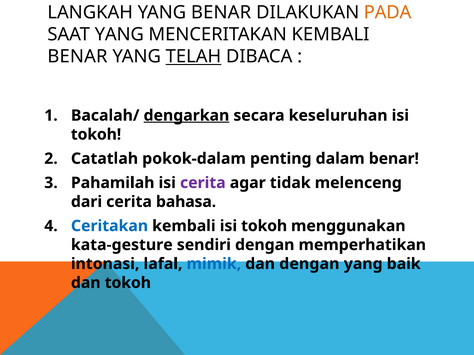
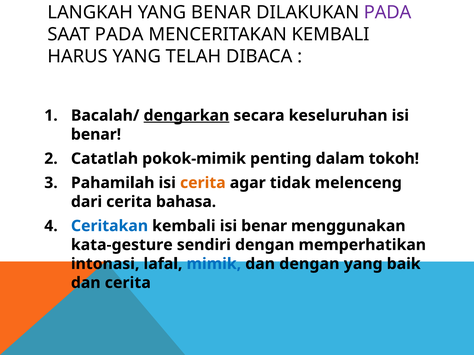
PADA at (388, 12) colour: orange -> purple
SAAT YANG: YANG -> PADA
BENAR at (77, 57): BENAR -> HARUS
TELAH underline: present -> none
tokoh at (96, 135): tokoh -> benar
pokok-dalam: pokok-dalam -> pokok-mimik
dalam benar: benar -> tokoh
cerita at (203, 183) colour: purple -> orange
kembali isi tokoh: tokoh -> benar
dan tokoh: tokoh -> cerita
